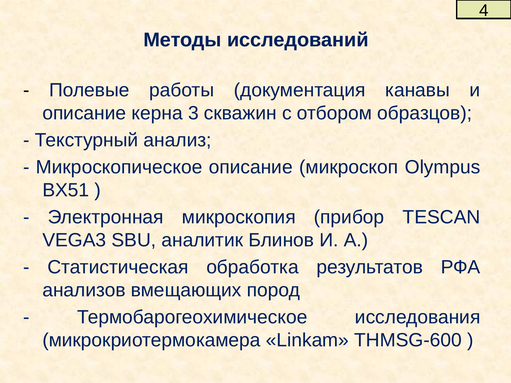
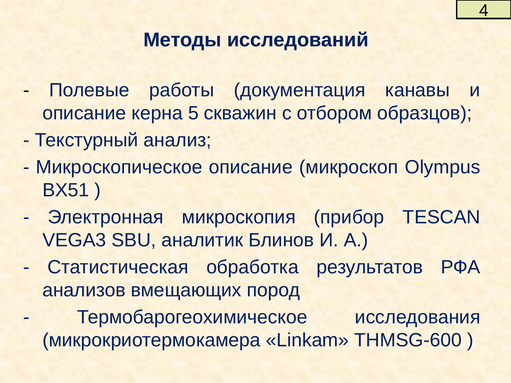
3: 3 -> 5
